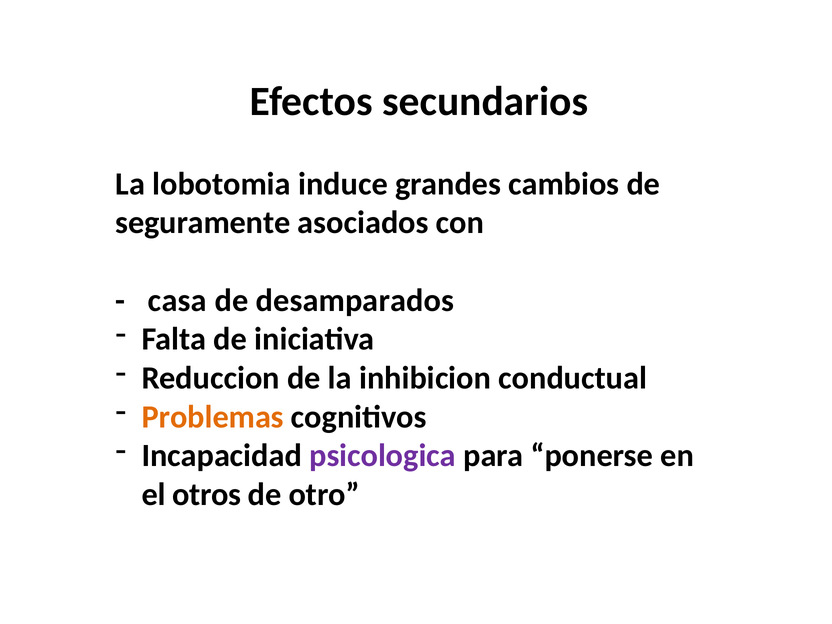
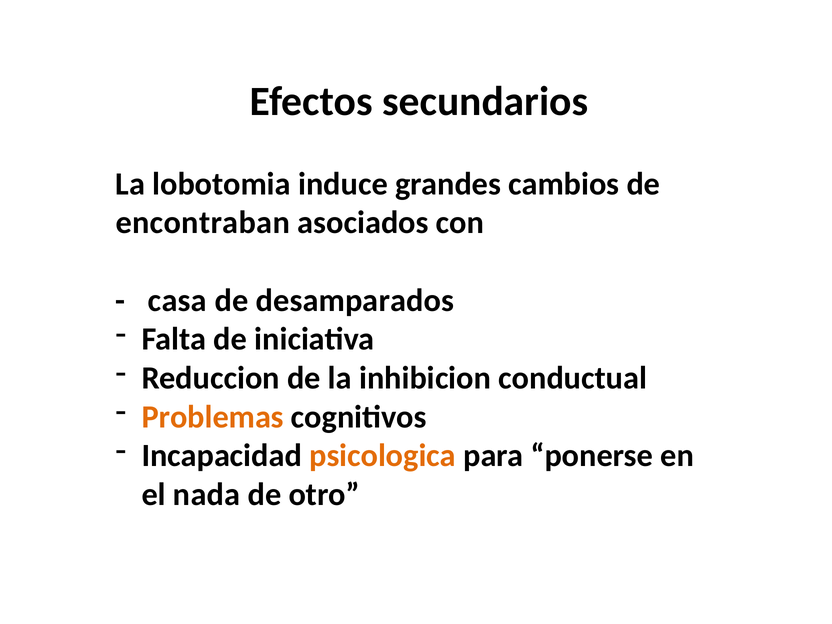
seguramente: seguramente -> encontraban
psicologica colour: purple -> orange
otros: otros -> nada
